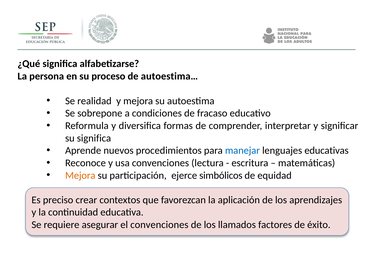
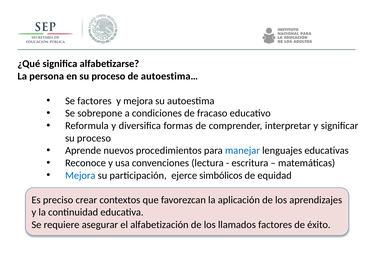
Se realidad: realidad -> factores
significa at (94, 138): significa -> proceso
Mejora at (80, 175) colour: orange -> blue
el convenciones: convenciones -> alfabetización
